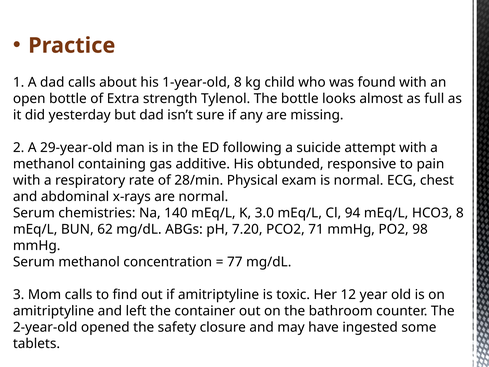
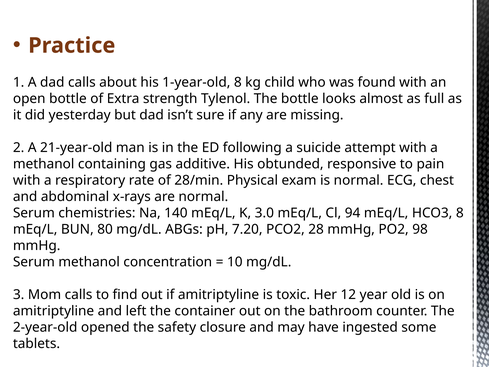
29-year-old: 29-year-old -> 21-year-old
62: 62 -> 80
71: 71 -> 28
77: 77 -> 10
